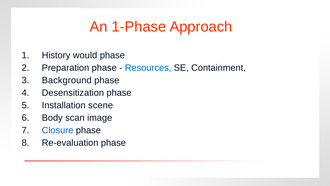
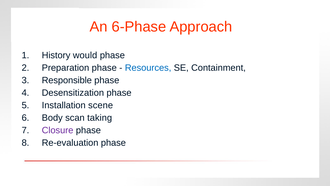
1-Phase: 1-Phase -> 6-Phase
Background: Background -> Responsible
image: image -> taking
Closure colour: blue -> purple
